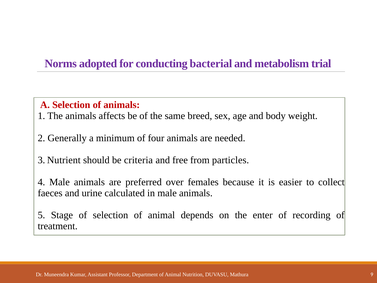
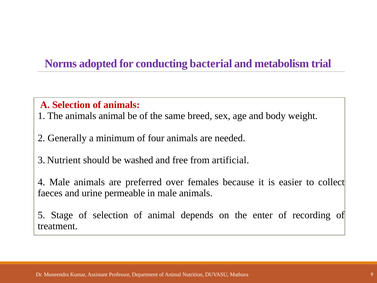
animals affects: affects -> animal
criteria: criteria -> washed
particles: particles -> artificial
calculated: calculated -> permeable
